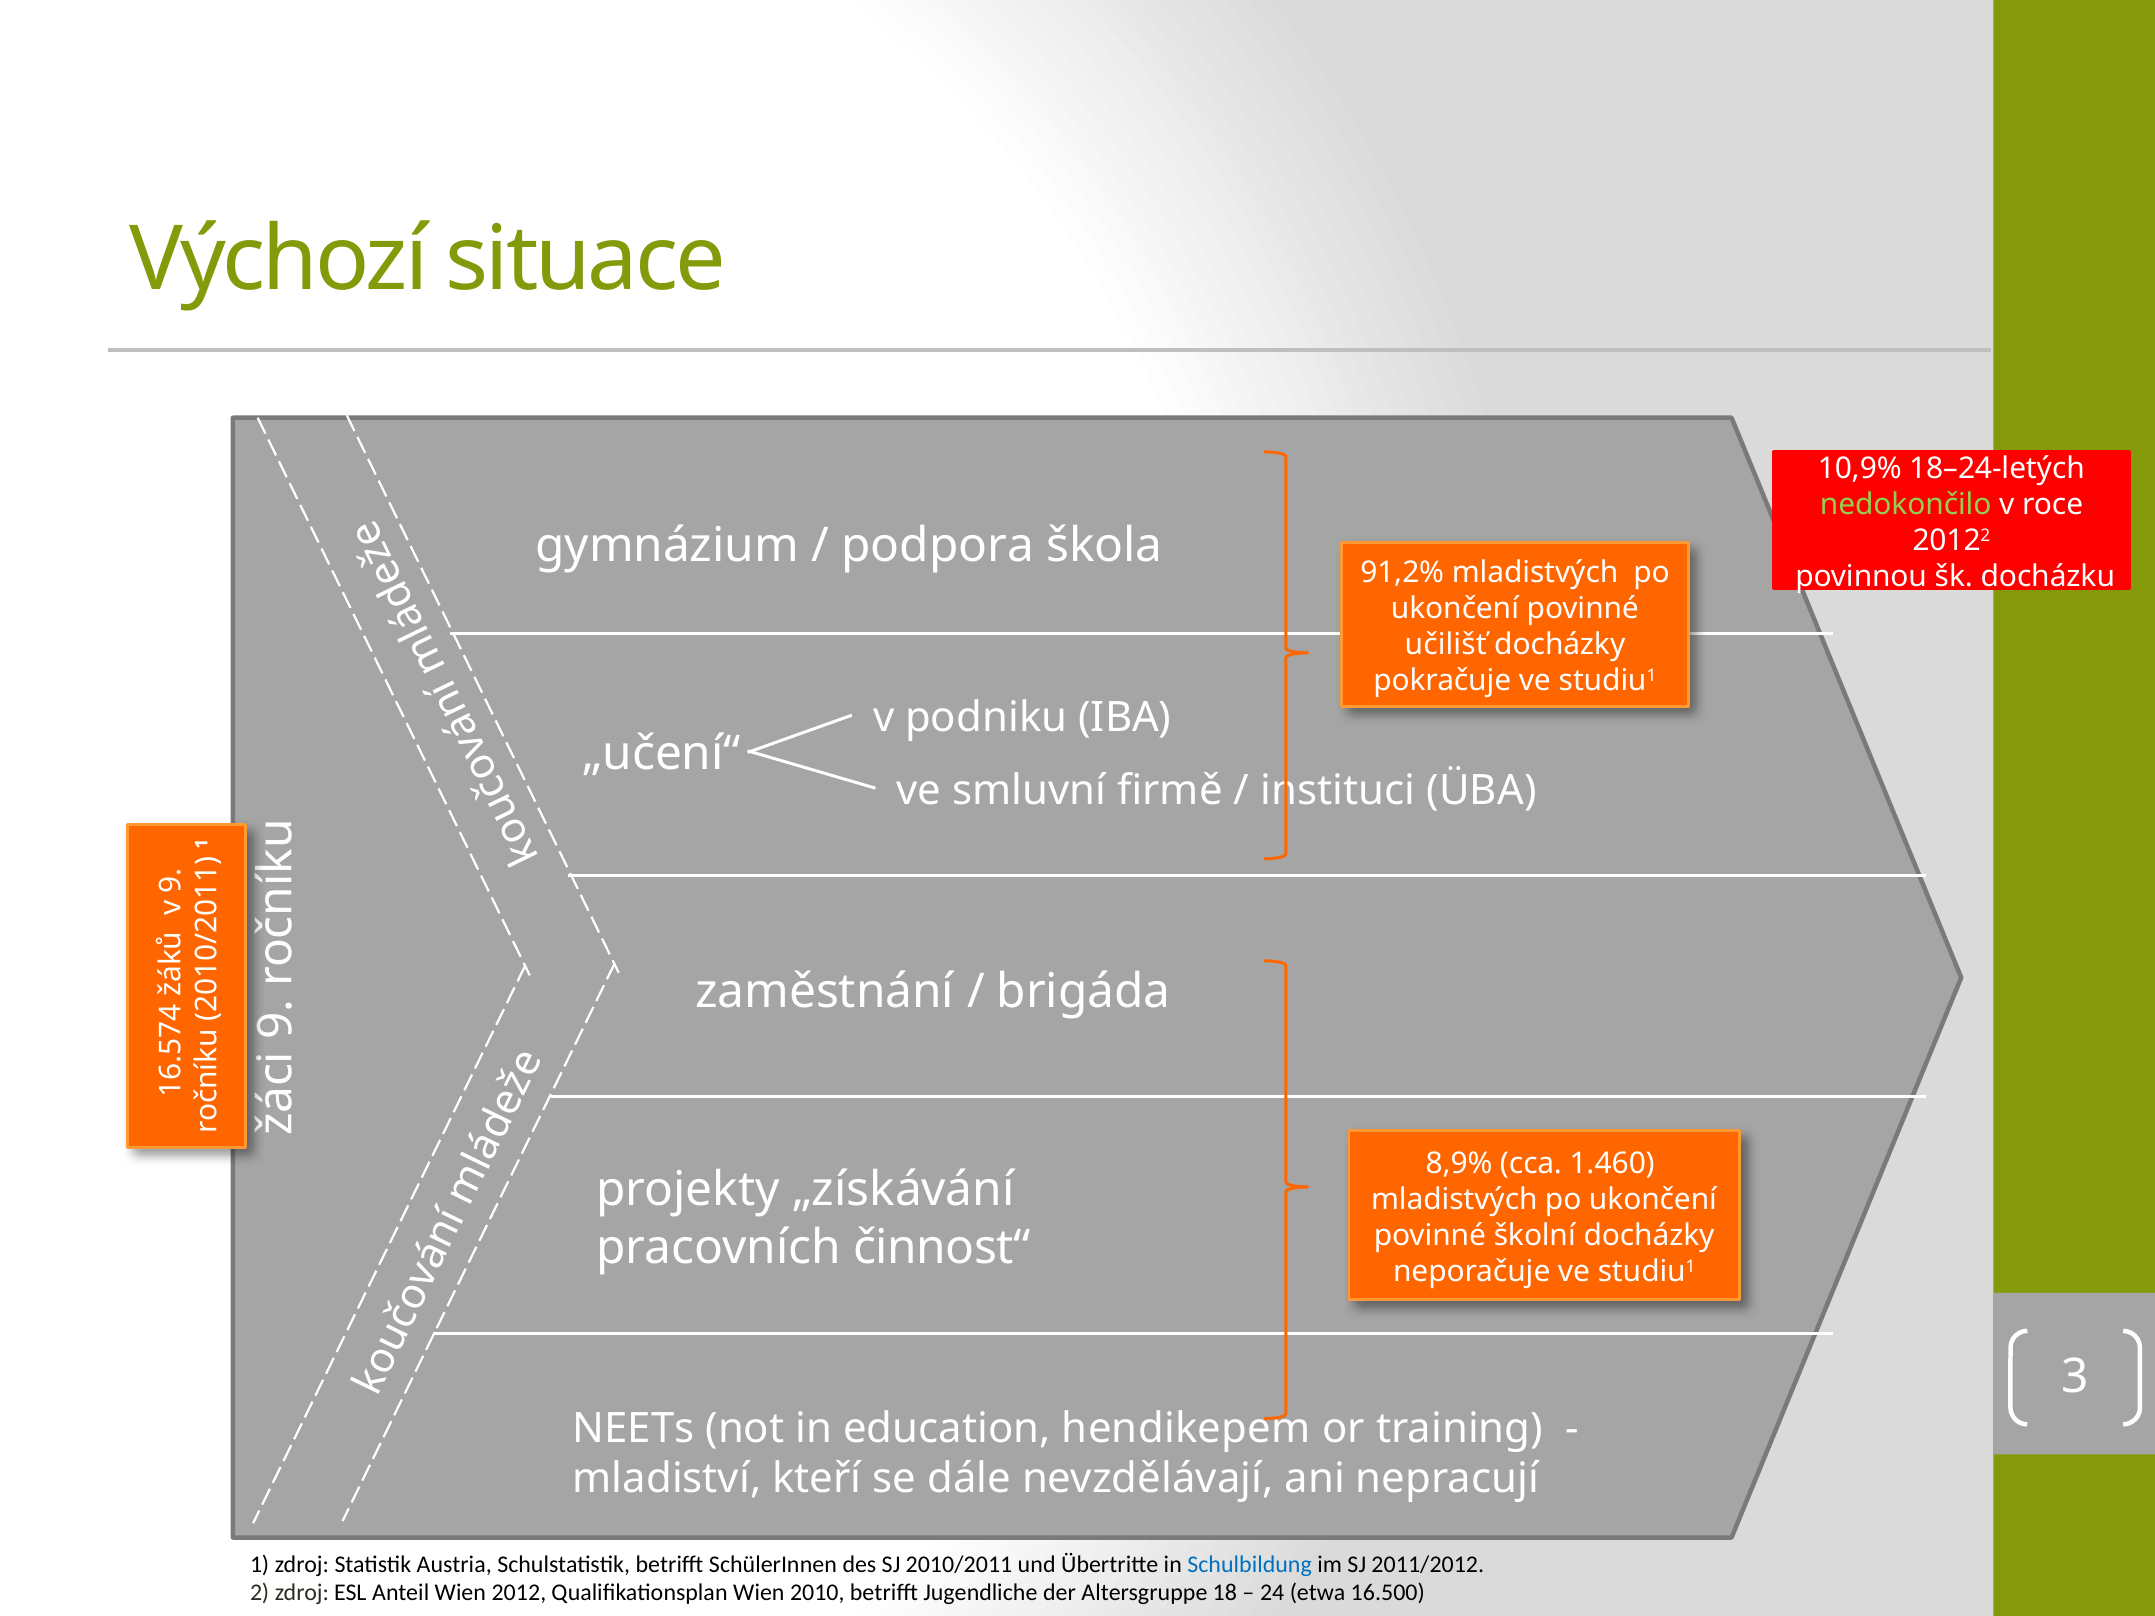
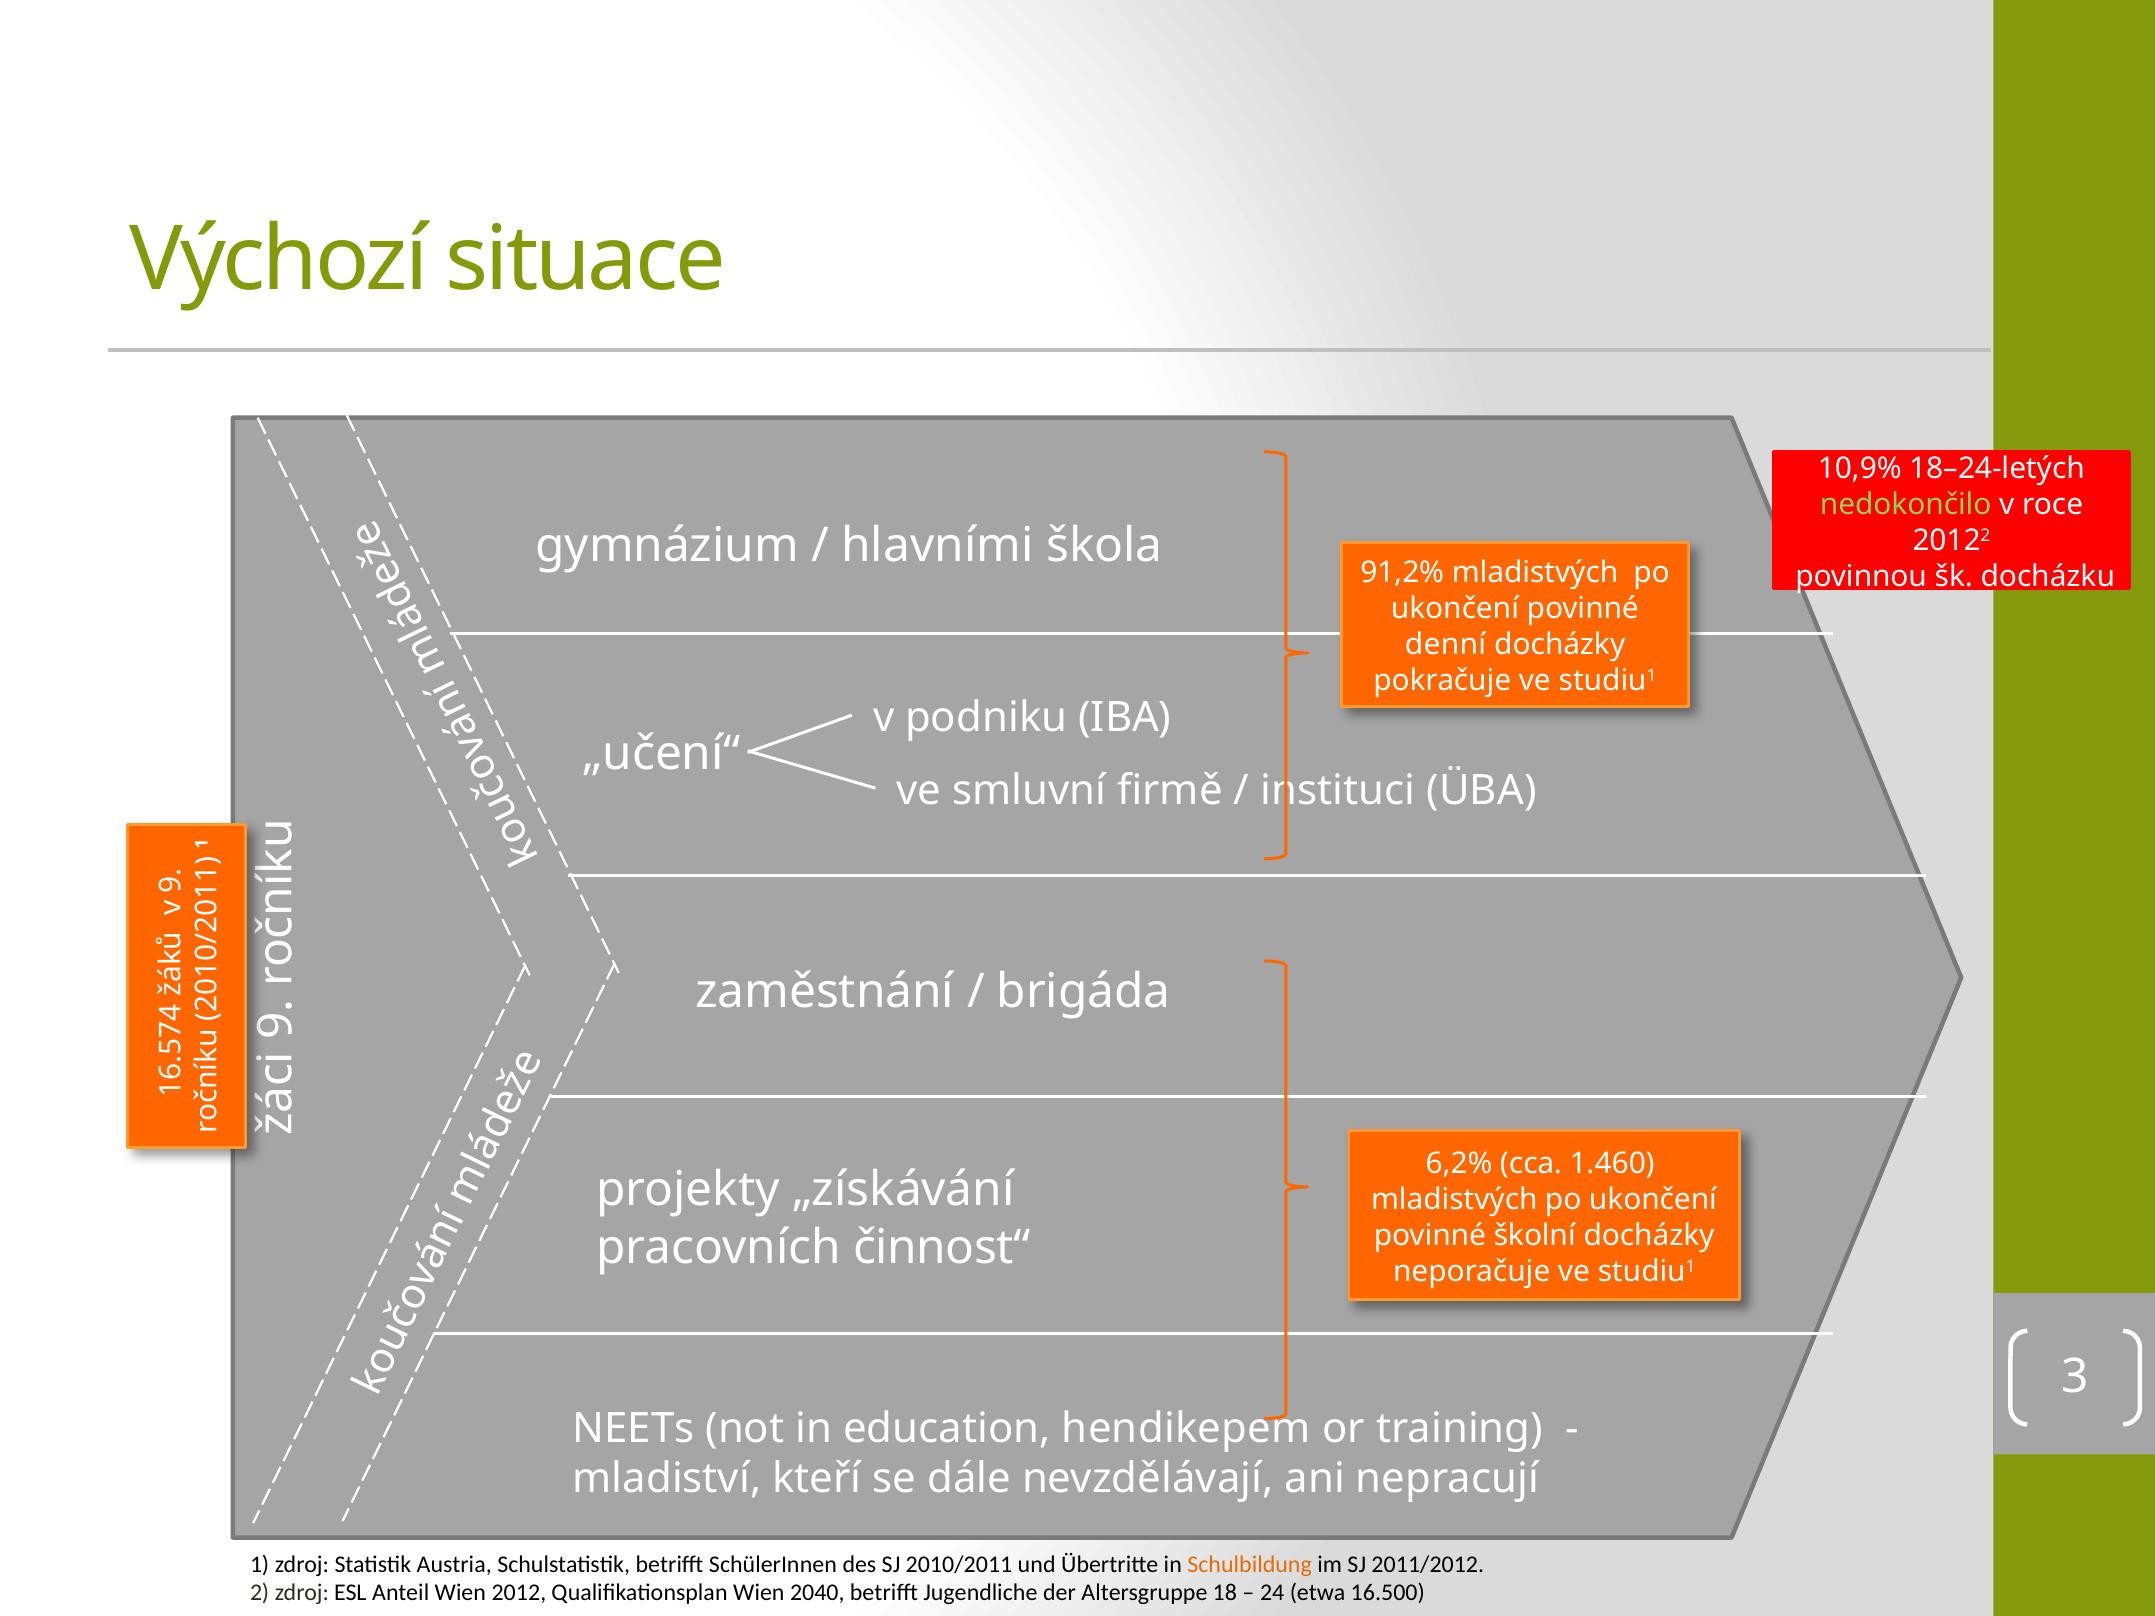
podpora: podpora -> hlavními
učilišť: učilišť -> denní
8,9%: 8,9% -> 6,2%
Schulbildung colour: blue -> orange
2010: 2010 -> 2040
